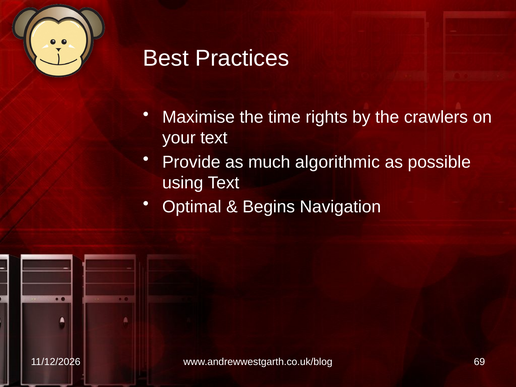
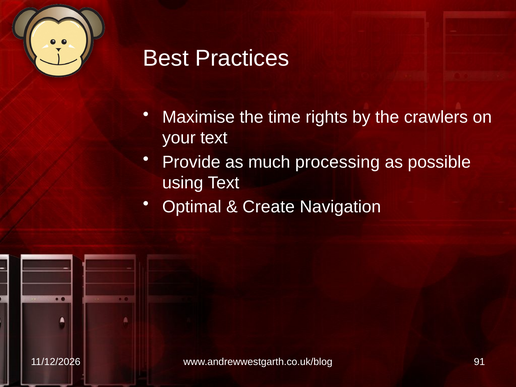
algorithmic: algorithmic -> processing
Begins: Begins -> Create
69: 69 -> 91
